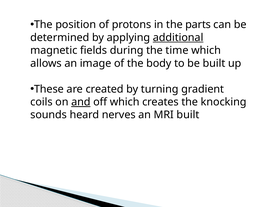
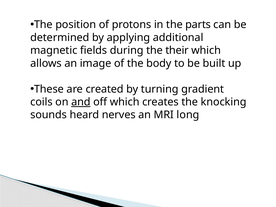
additional underline: present -> none
time: time -> their
MRI built: built -> long
